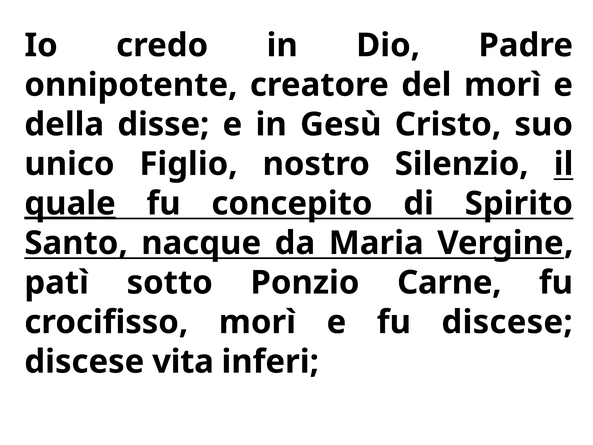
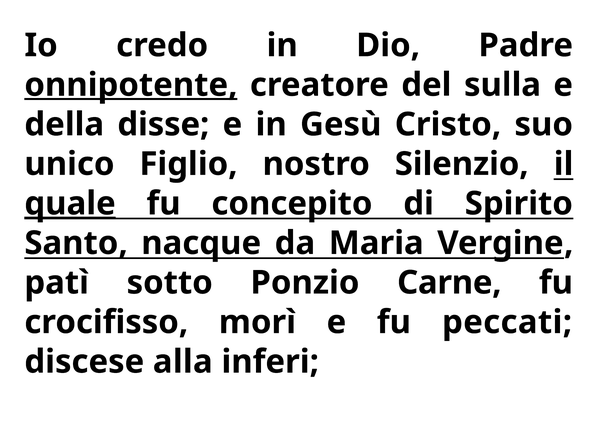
onnipotente underline: none -> present
del morì: morì -> sulla
fu discese: discese -> peccati
vita: vita -> alla
